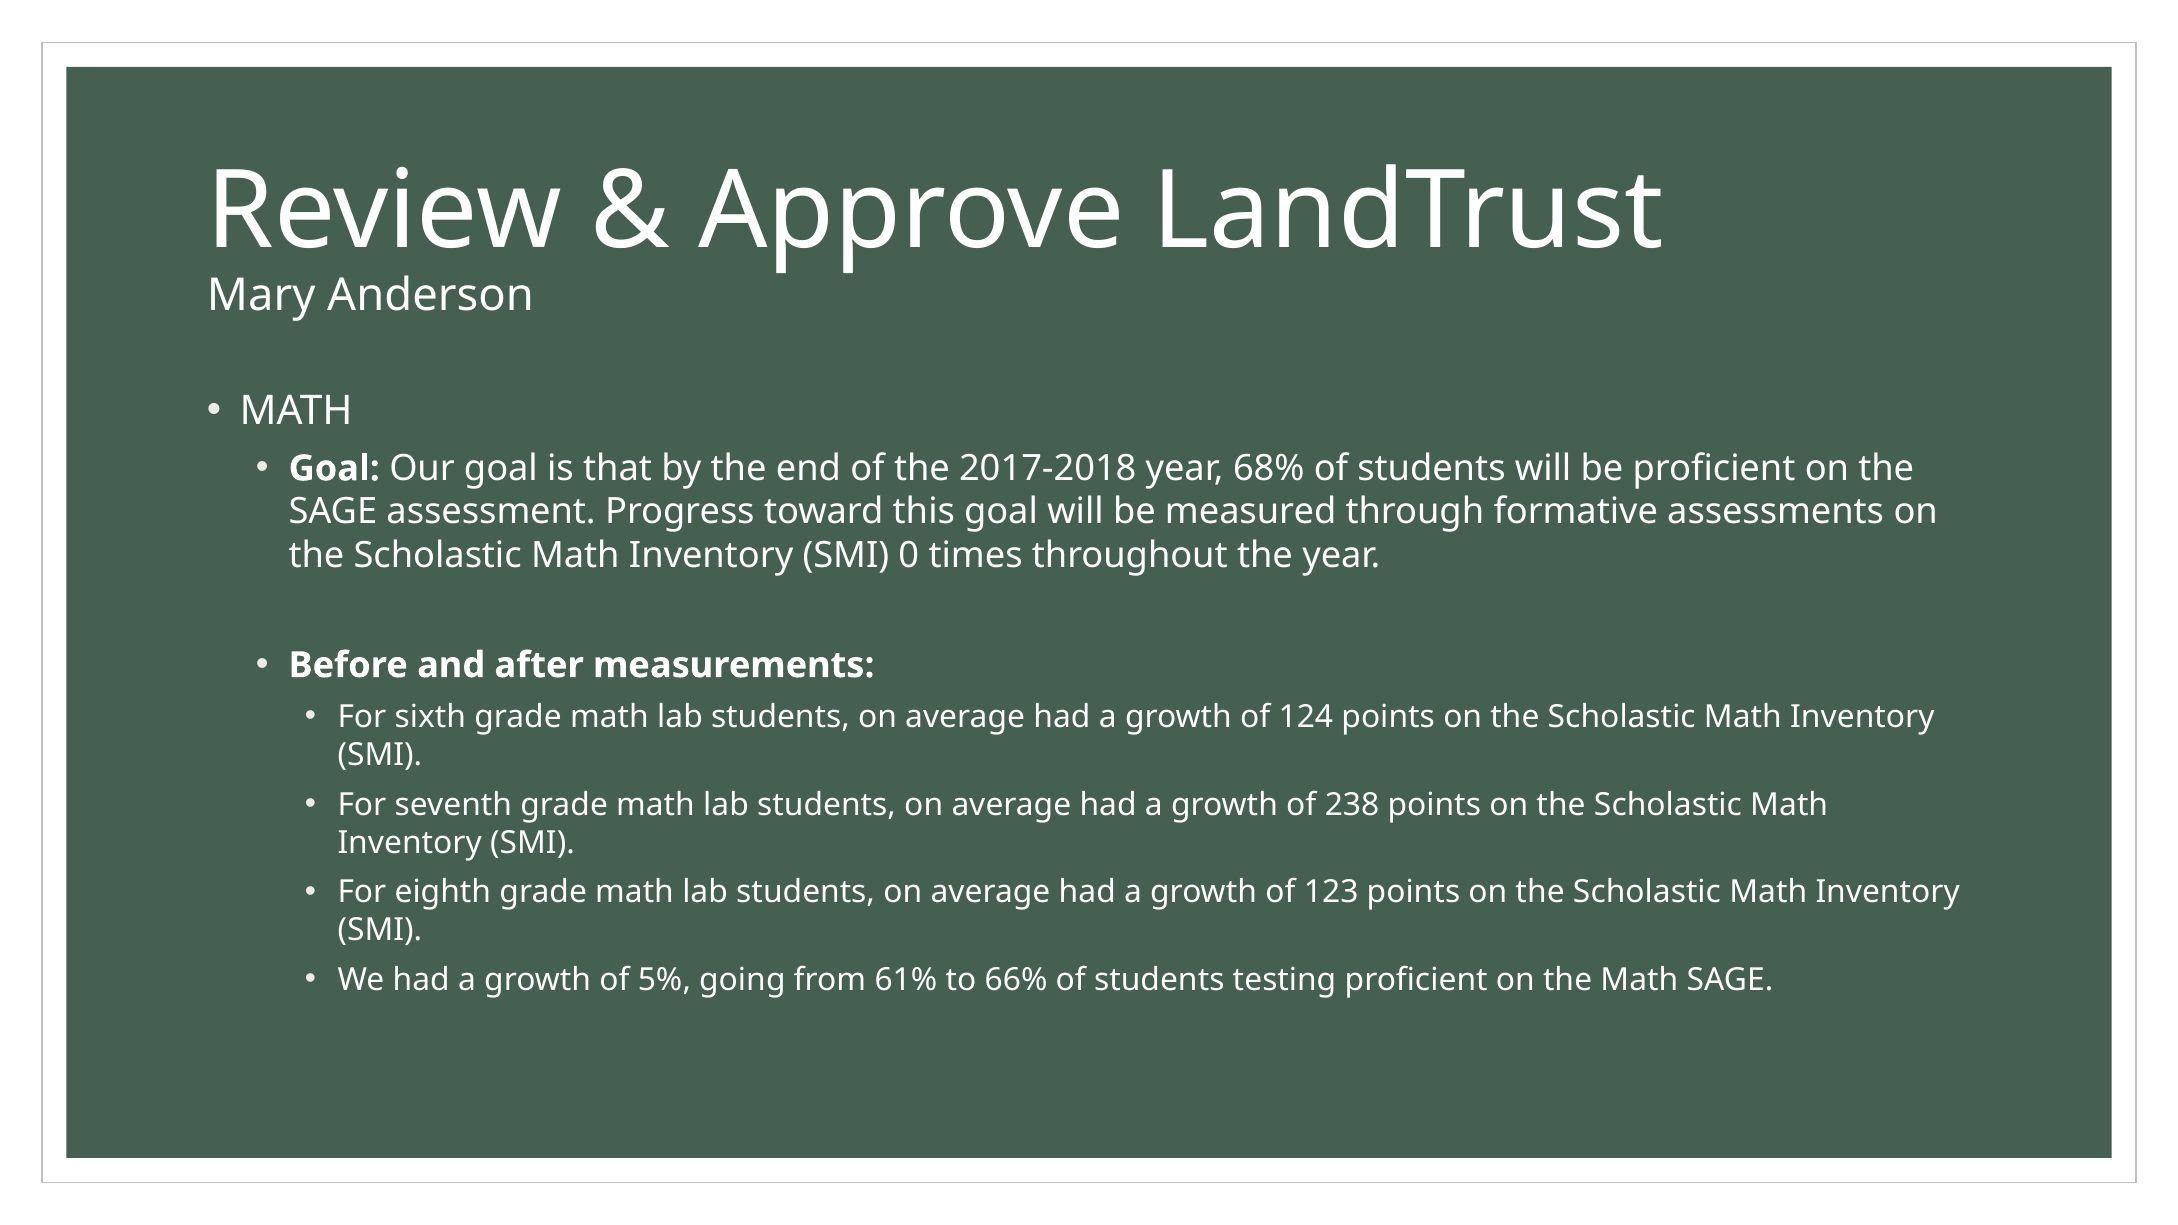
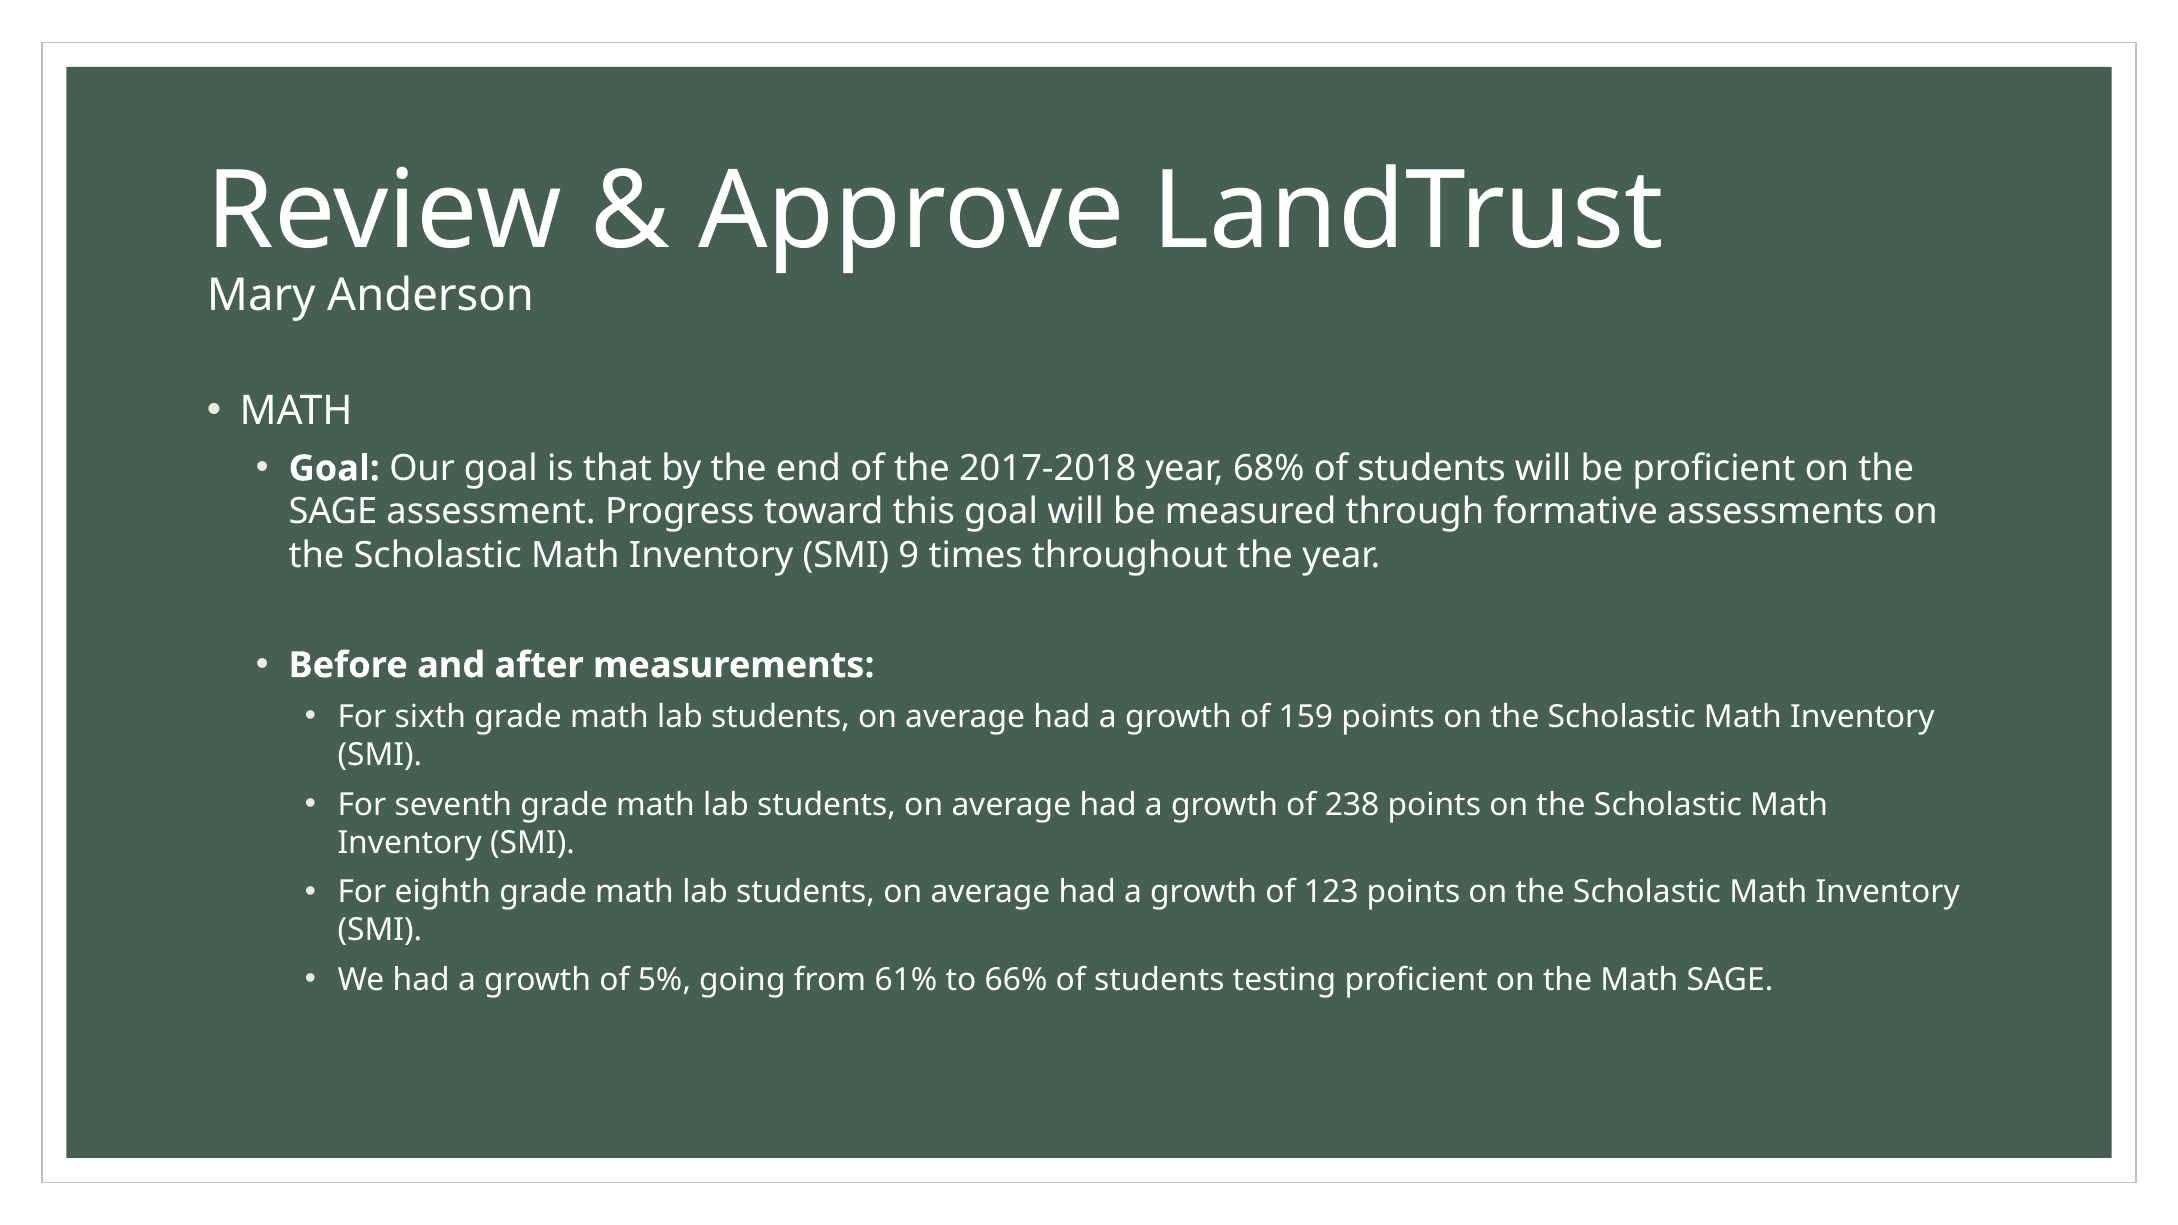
0: 0 -> 9
124: 124 -> 159
